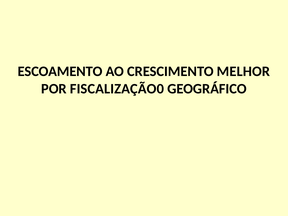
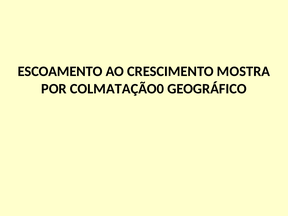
MELHOR: MELHOR -> MOSTRA
FISCALIZAÇÃO0: FISCALIZAÇÃO0 -> COLMATAÇÃO0
